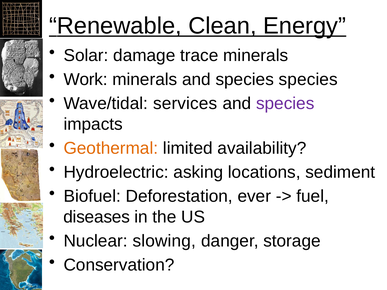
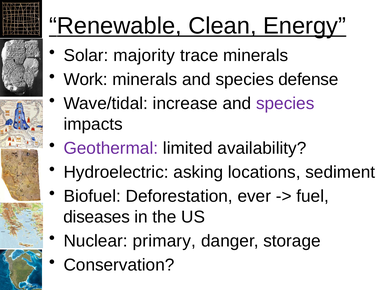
damage: damage -> majority
species species: species -> defense
services: services -> increase
Geothermal colour: orange -> purple
slowing: slowing -> primary
